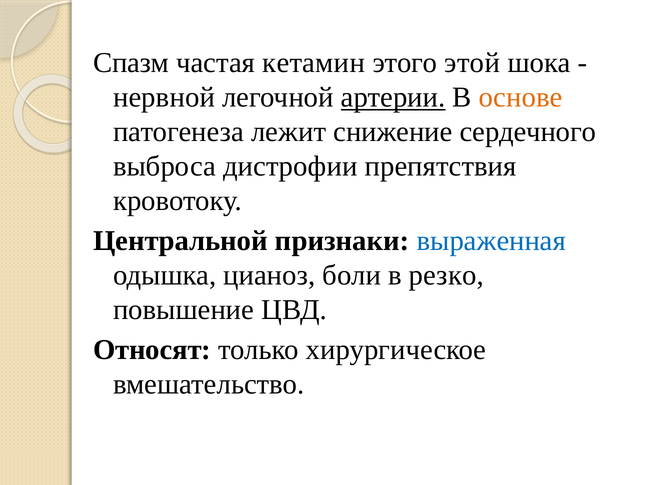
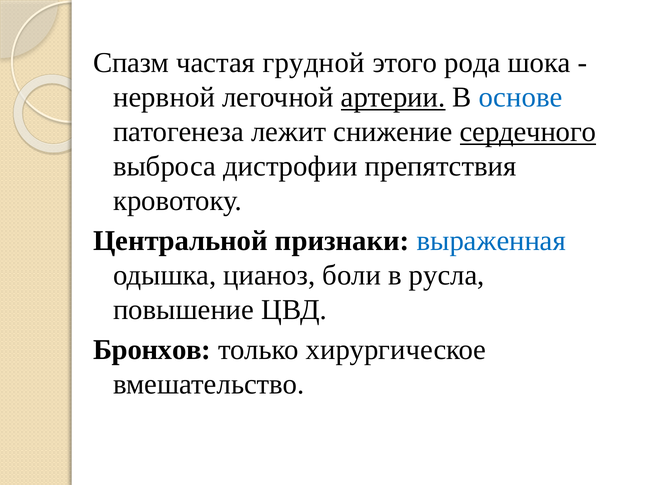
кетамин: кетамин -> грудной
этой: этой -> рода
основе colour: orange -> blue
сердечного underline: none -> present
резко: резко -> русла
Относят: Относят -> Бронхов
